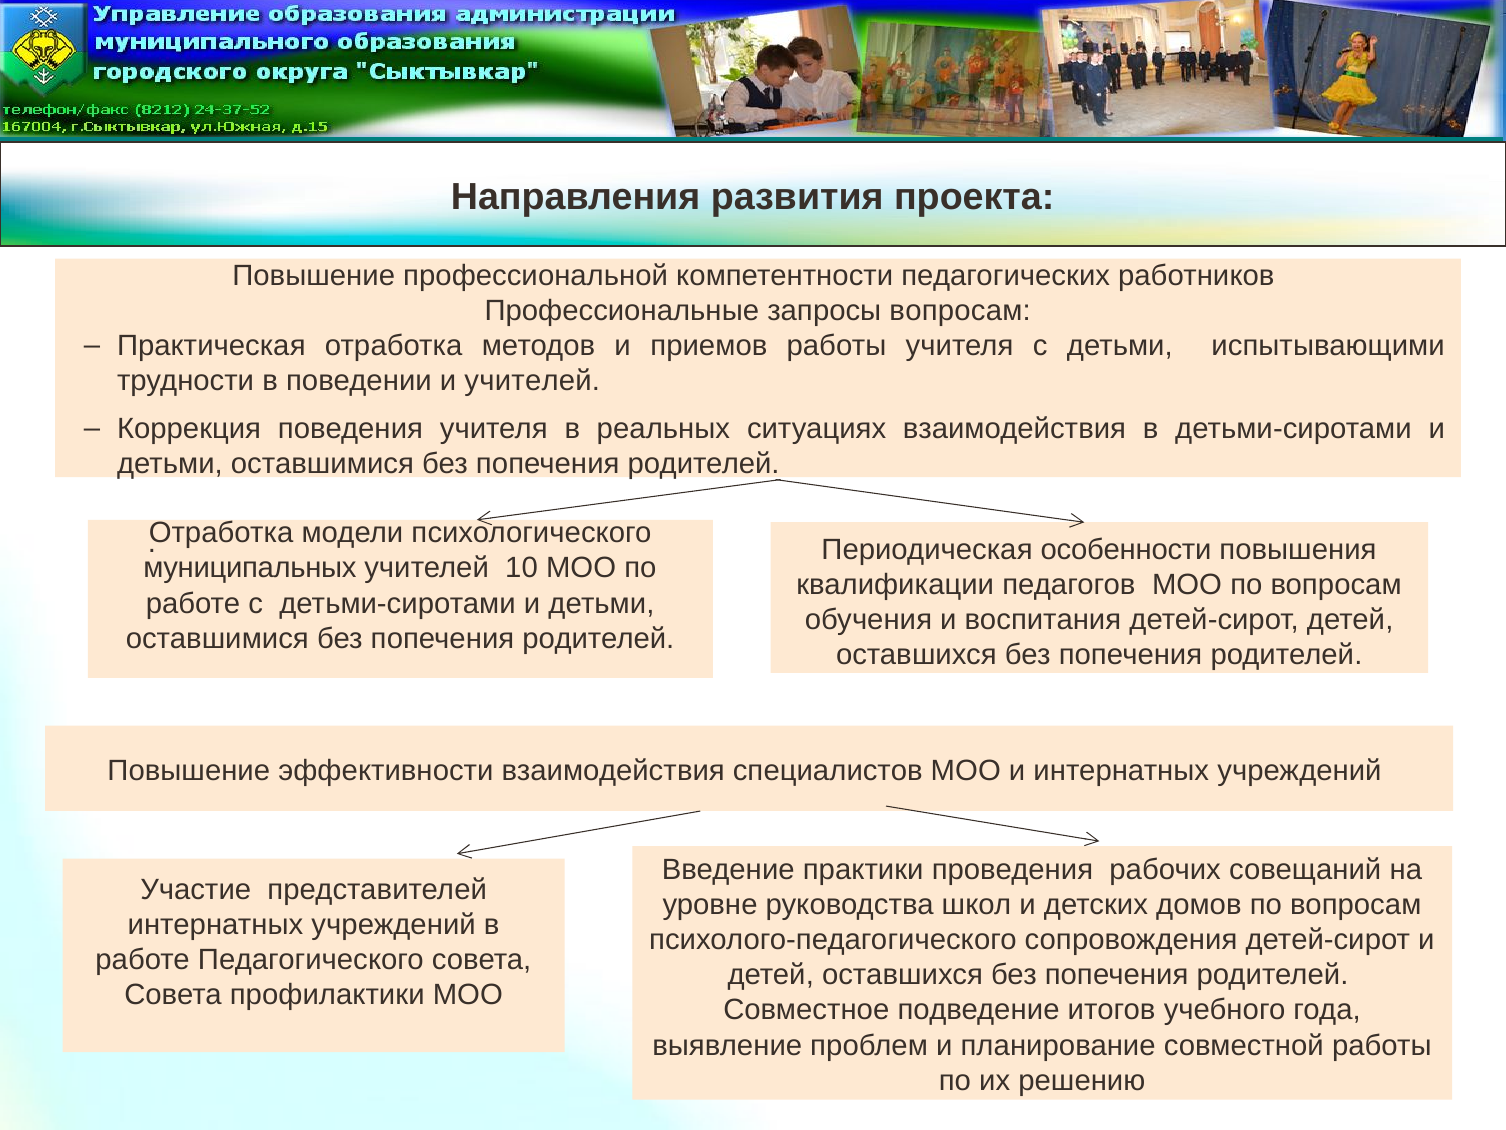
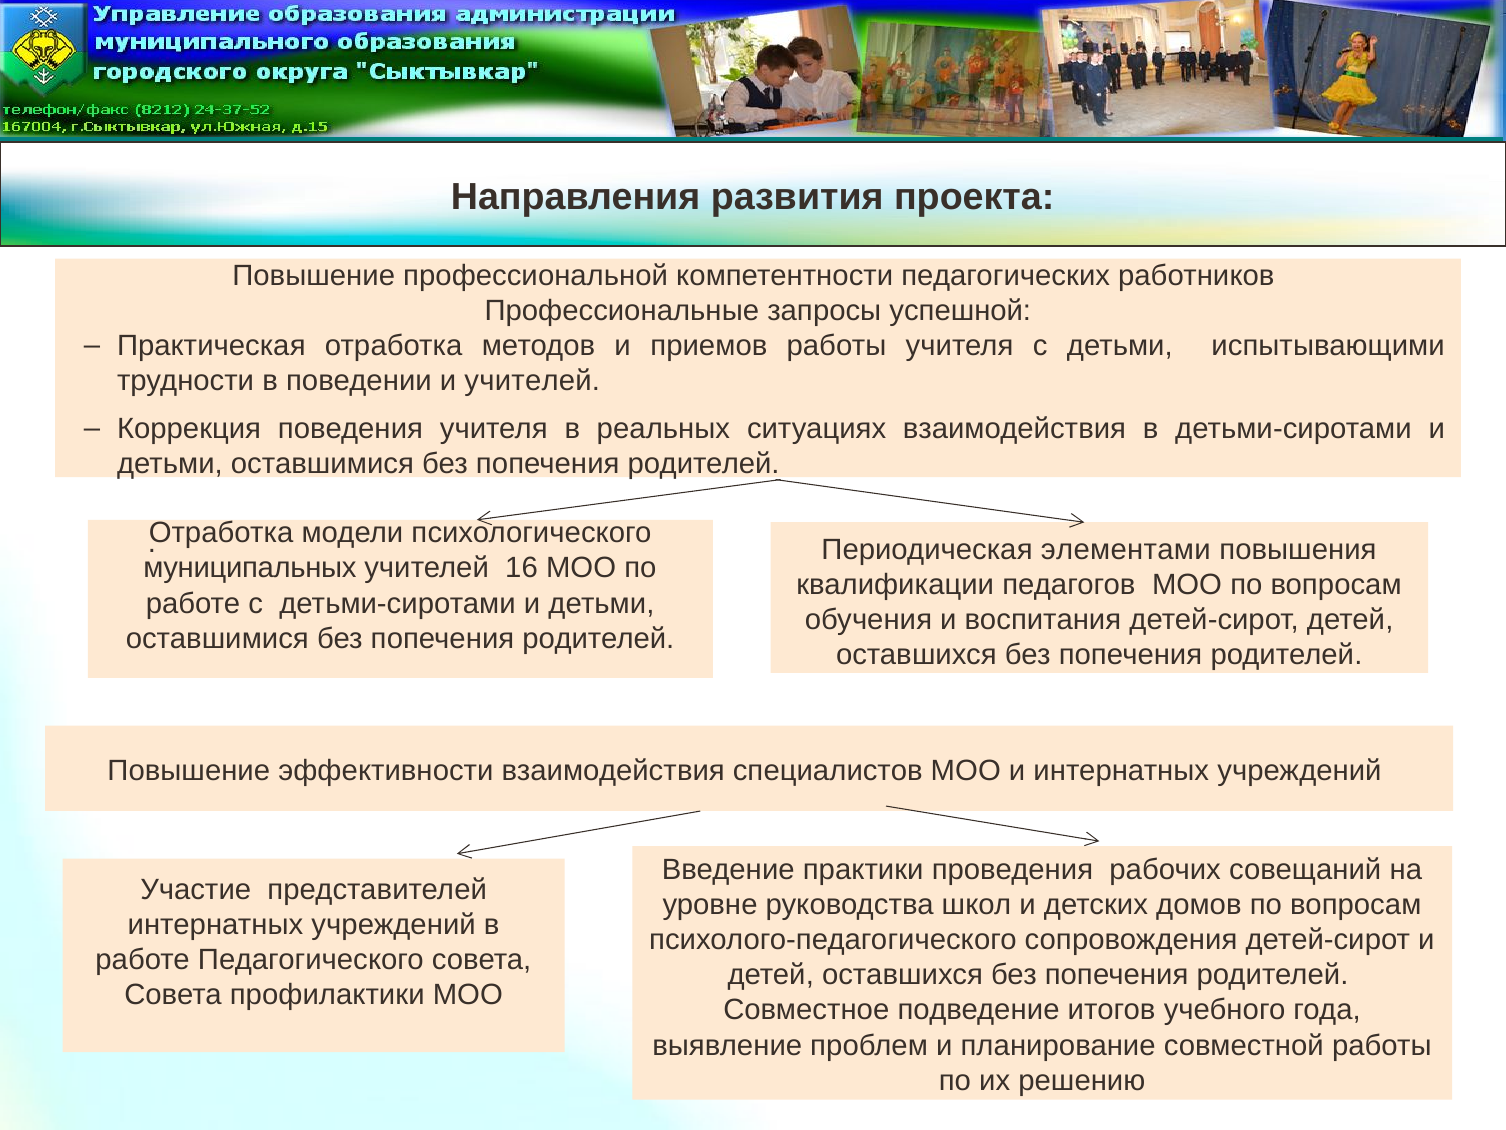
запросы вопросам: вопросам -> успешной
особенности: особенности -> элементами
10: 10 -> 16
